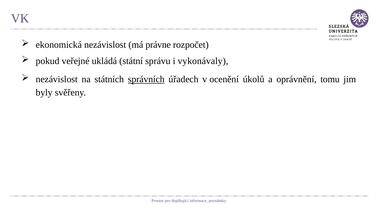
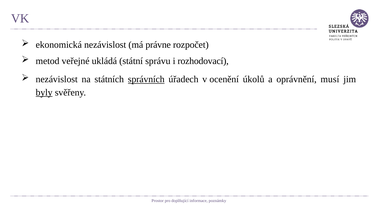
pokud: pokud -> metod
vykonávaly: vykonávaly -> rozhodovací
tomu: tomu -> musí
byly underline: none -> present
